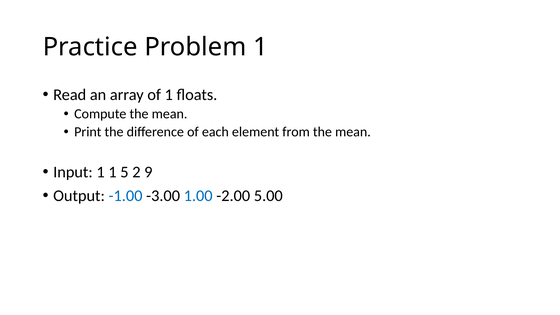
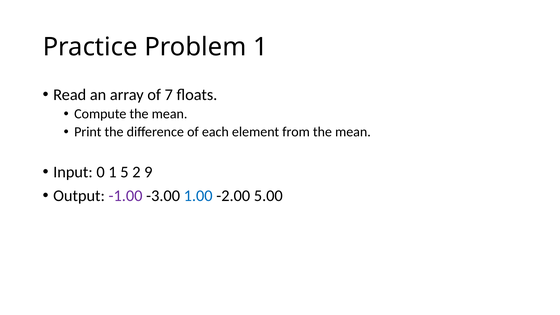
of 1: 1 -> 7
Input 1: 1 -> 0
-1.00 colour: blue -> purple
